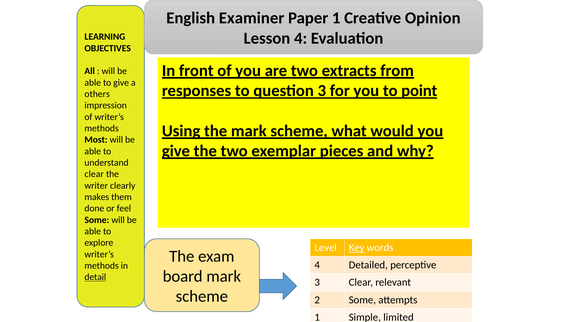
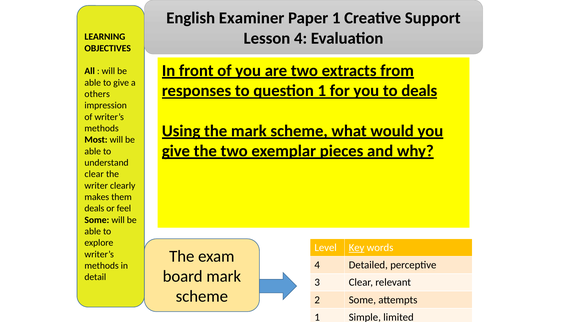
Opinion: Opinion -> Support
question 3: 3 -> 1
to point: point -> deals
done at (94, 209): done -> deals
detail underline: present -> none
